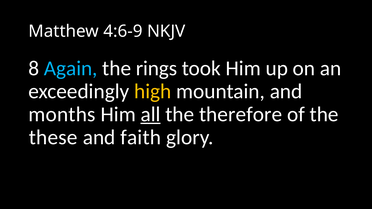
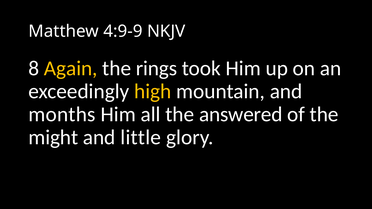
4:6-9: 4:6-9 -> 4:9-9
Again colour: light blue -> yellow
all underline: present -> none
therefore: therefore -> answered
these: these -> might
faith: faith -> little
